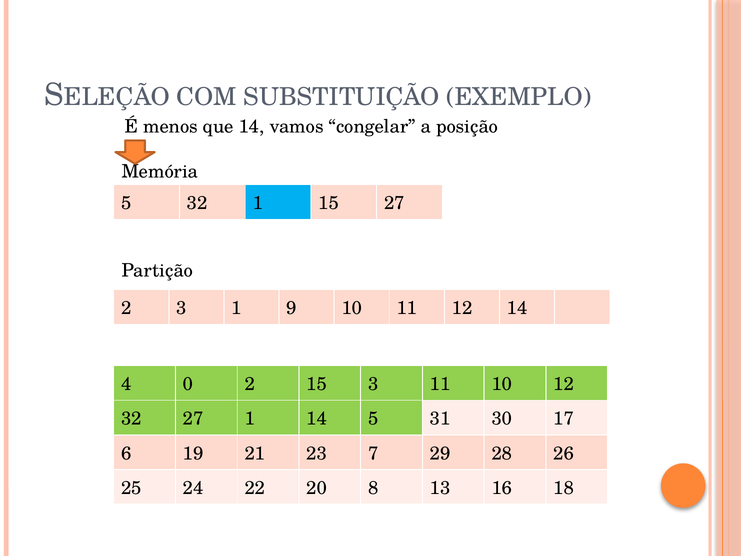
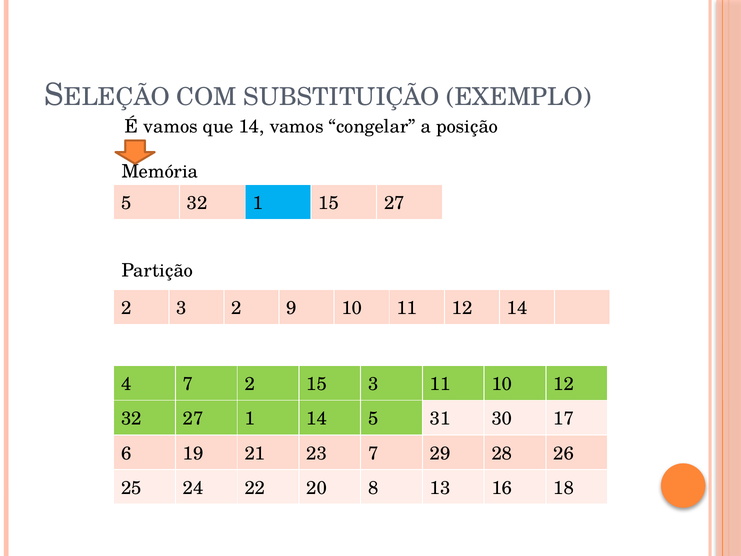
É menos: menos -> vamos
3 1: 1 -> 2
4 0: 0 -> 7
